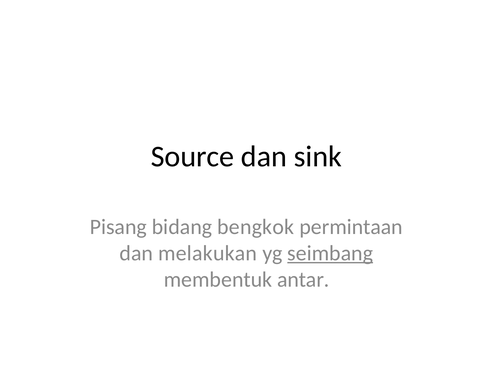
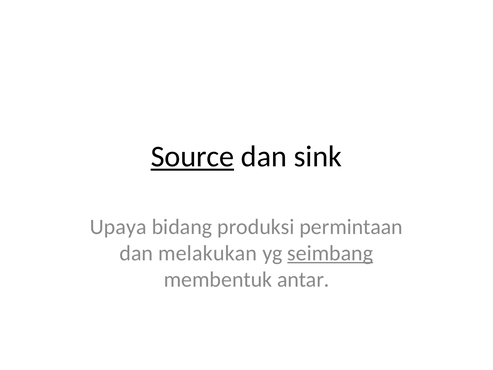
Source underline: none -> present
Pisang: Pisang -> Upaya
bengkok: bengkok -> produksi
